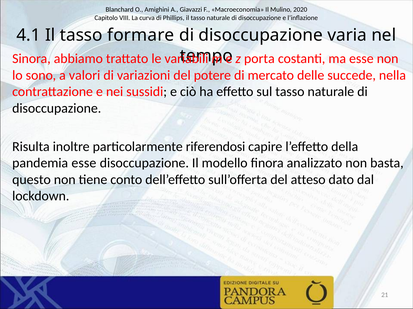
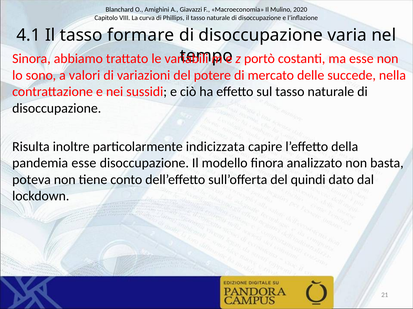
porta: porta -> portò
riferendosi: riferendosi -> indicizzata
questo: questo -> poteva
atteso: atteso -> quindi
